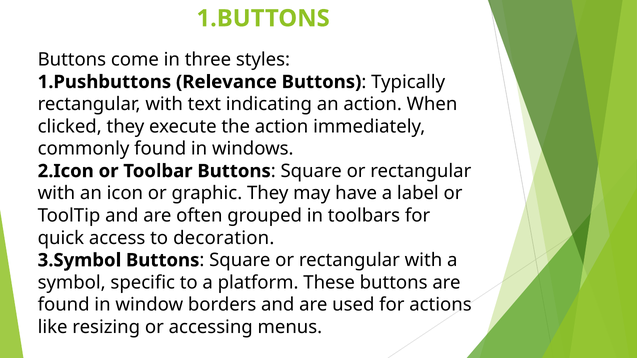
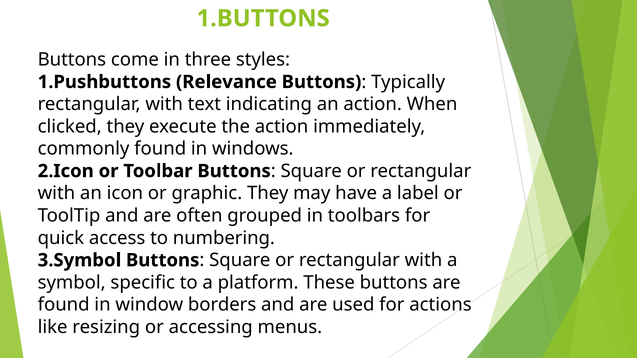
decoration: decoration -> numbering
